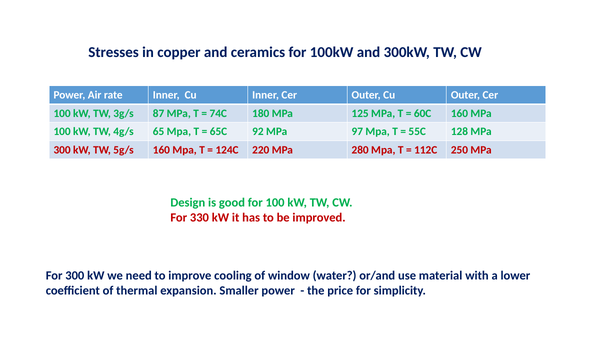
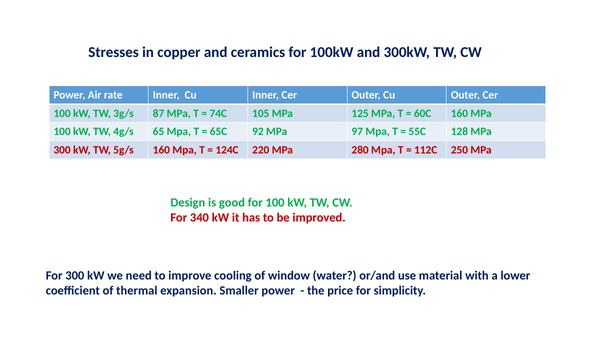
180: 180 -> 105
330: 330 -> 340
